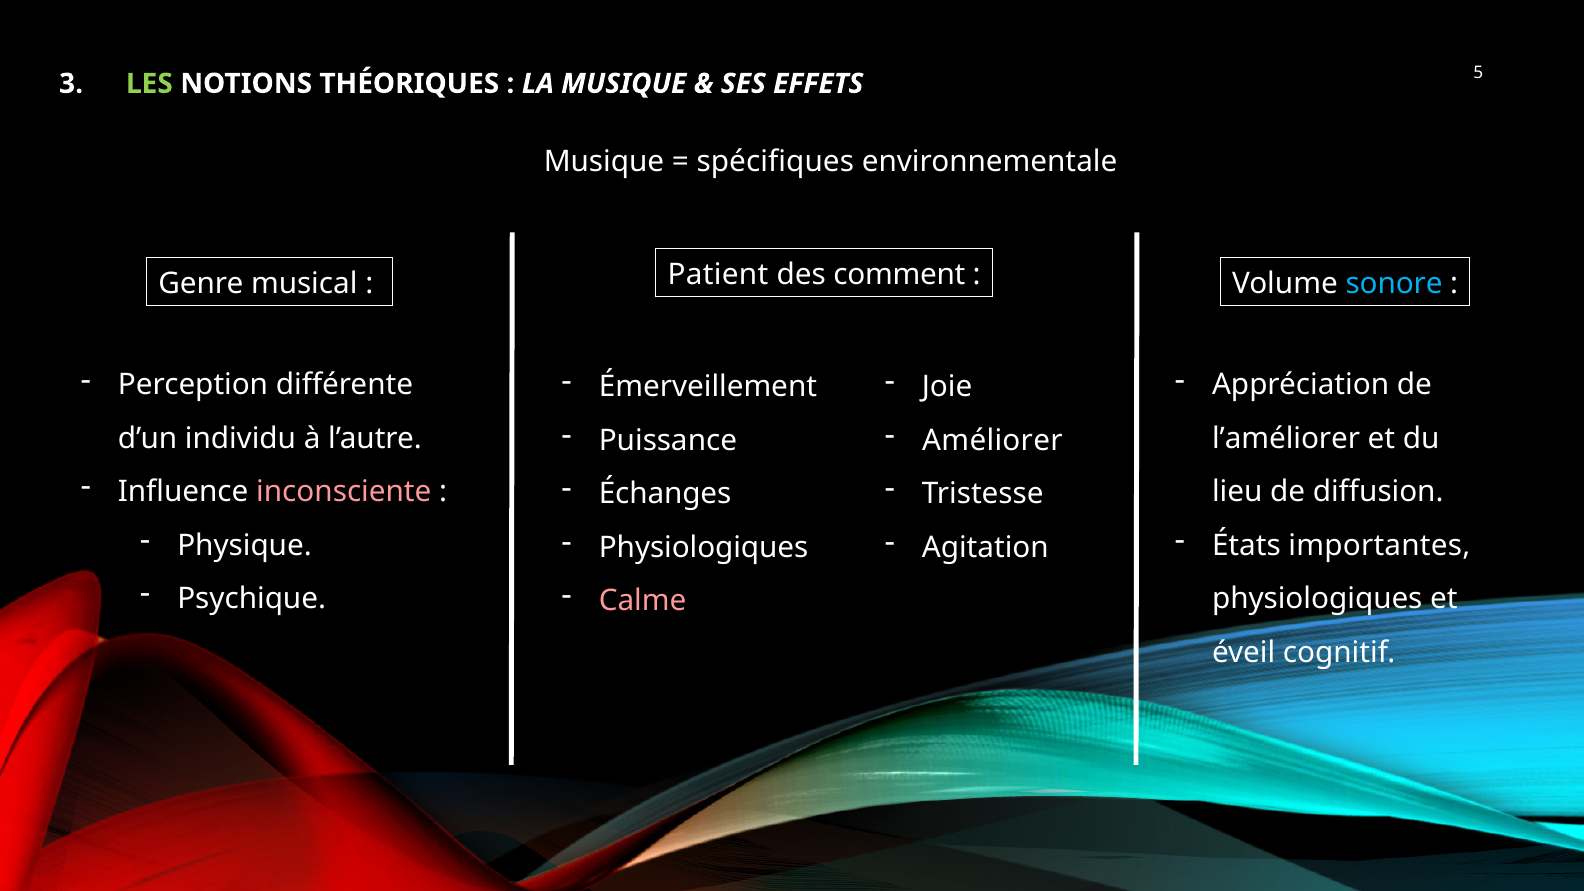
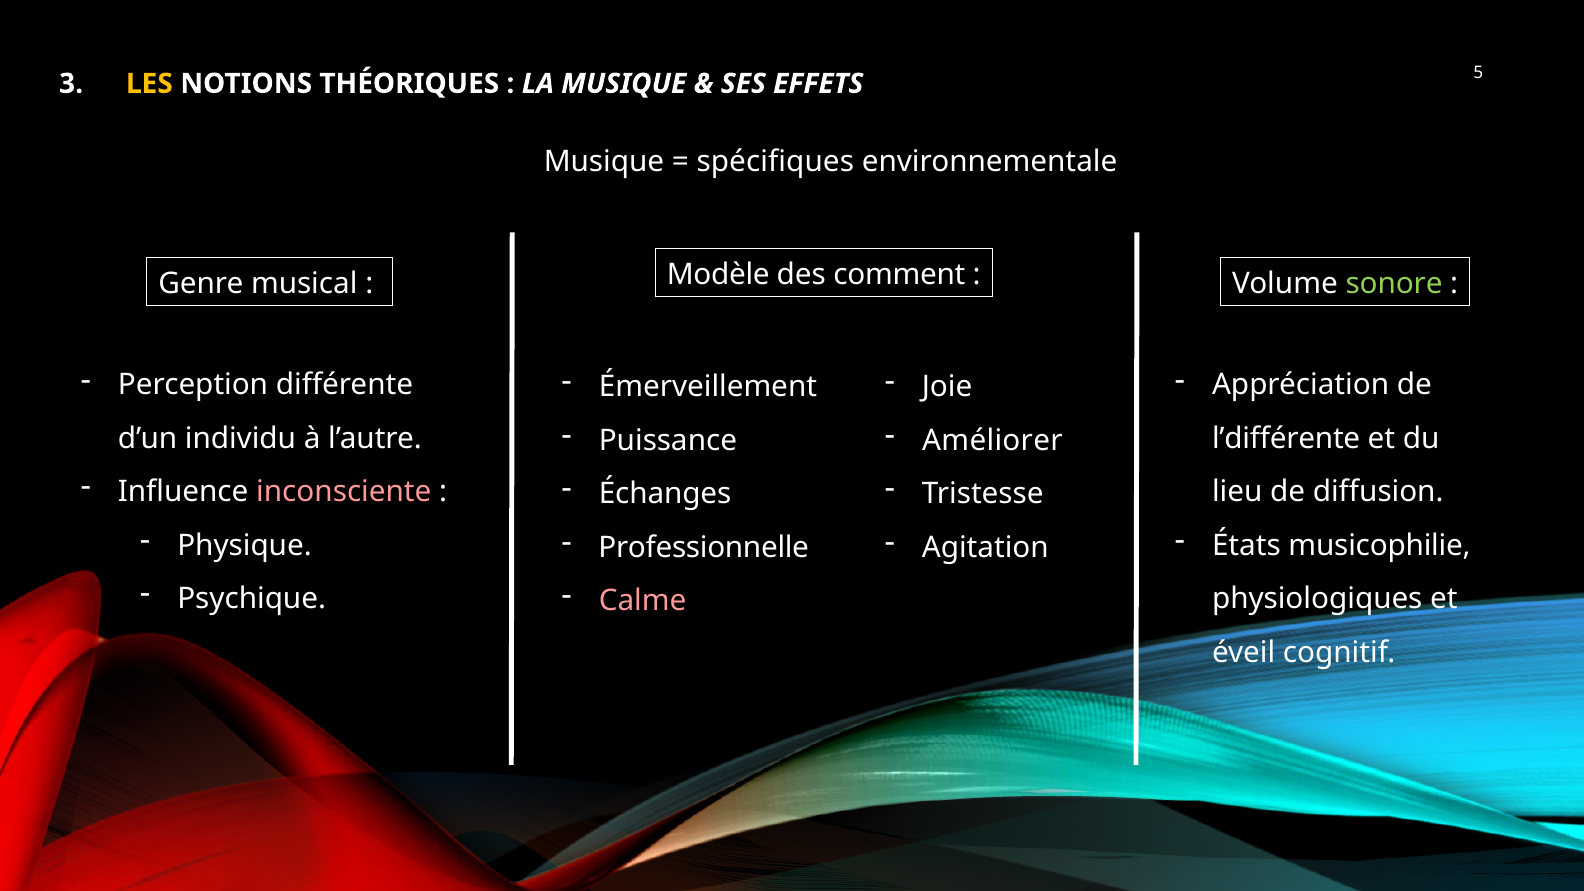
LES colour: light green -> yellow
Patient: Patient -> Modèle
sonore colour: light blue -> light green
l’améliorer: l’améliorer -> l’différente
importantes: importantes -> musicophilie
Physiologiques at (704, 547): Physiologiques -> Professionnelle
